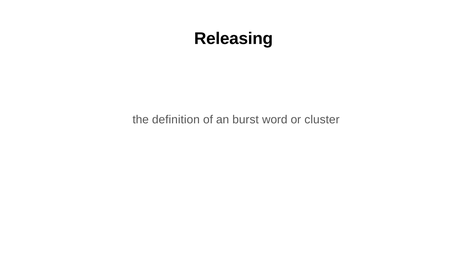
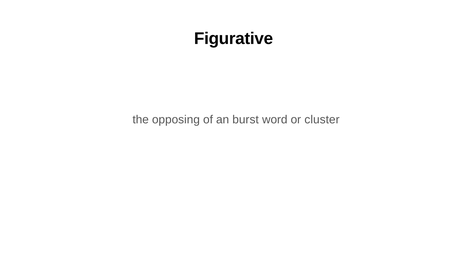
Releasing: Releasing -> Figurative
definition: definition -> opposing
